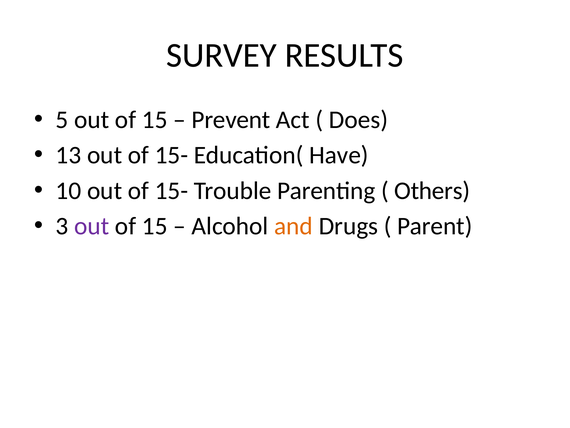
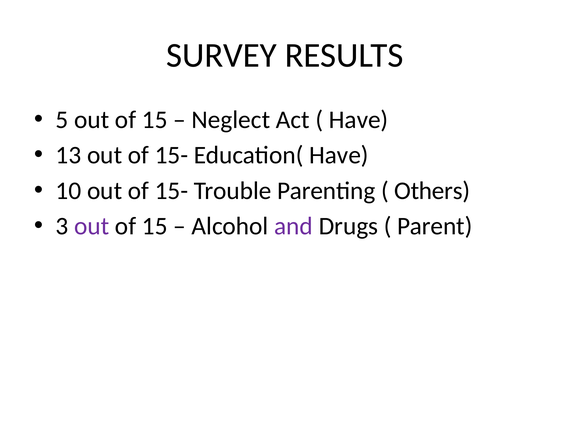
Prevent: Prevent -> Neglect
Does at (359, 120): Does -> Have
and colour: orange -> purple
